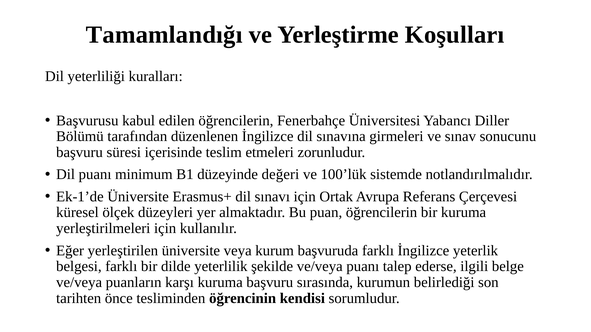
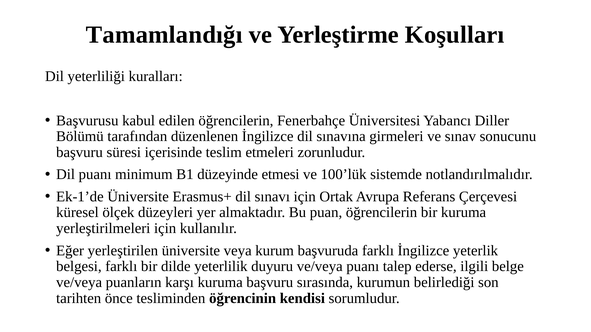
değeri: değeri -> etmesi
şekilde: şekilde -> duyuru
